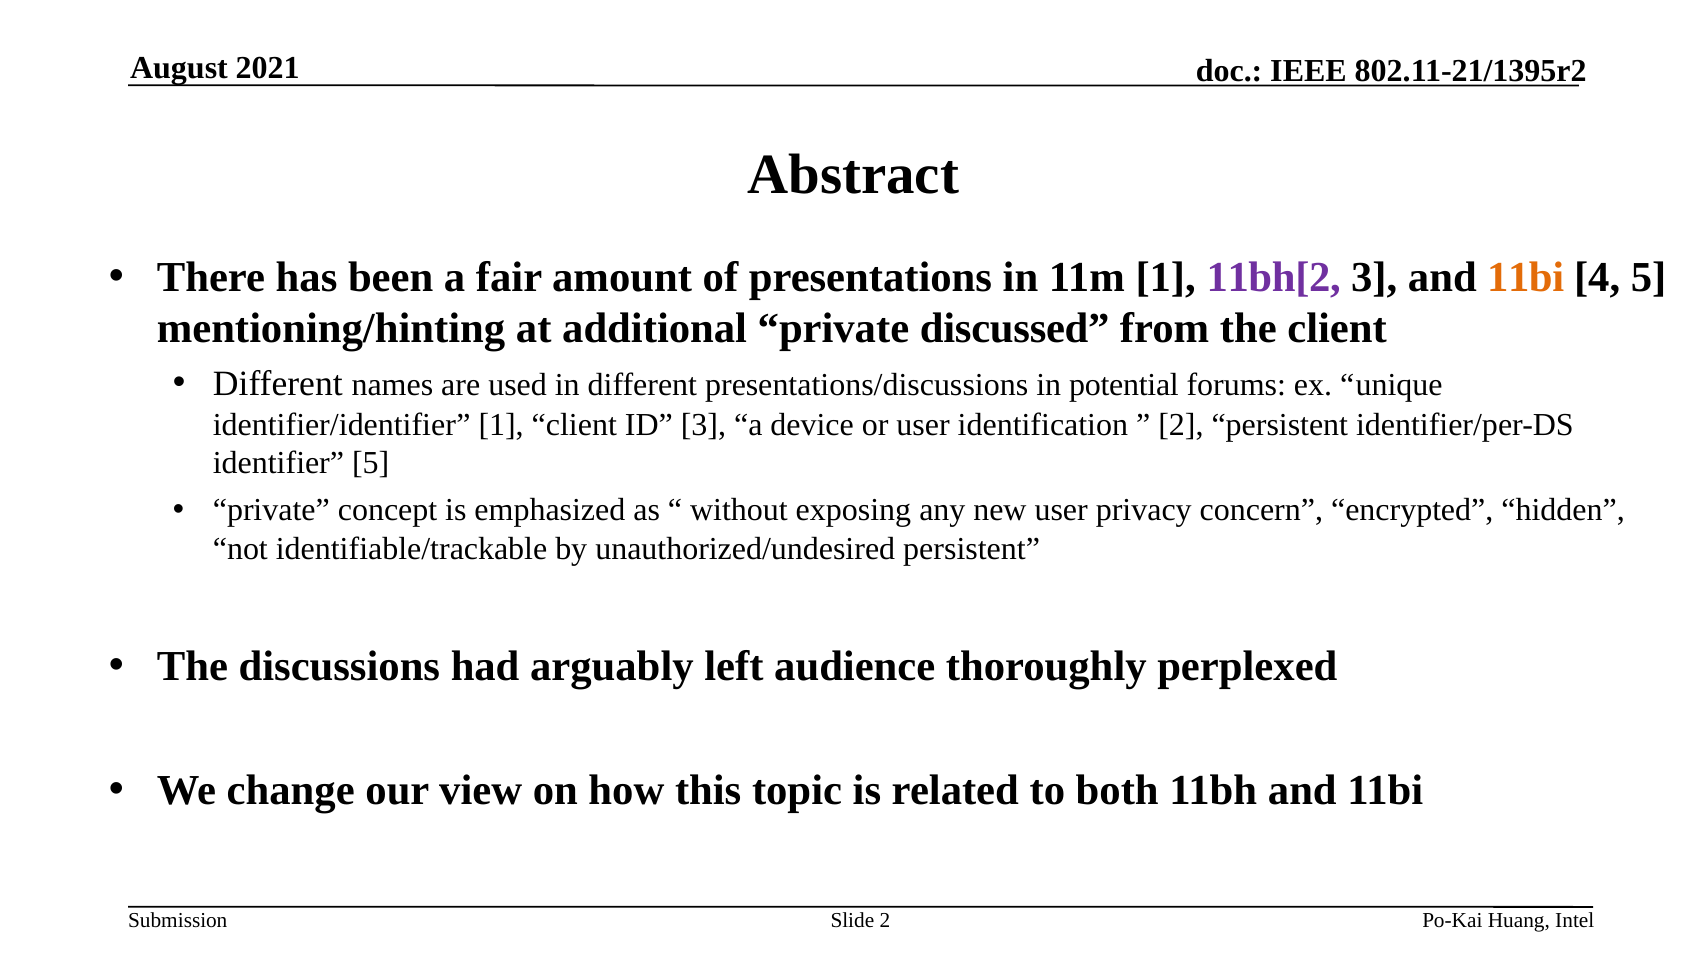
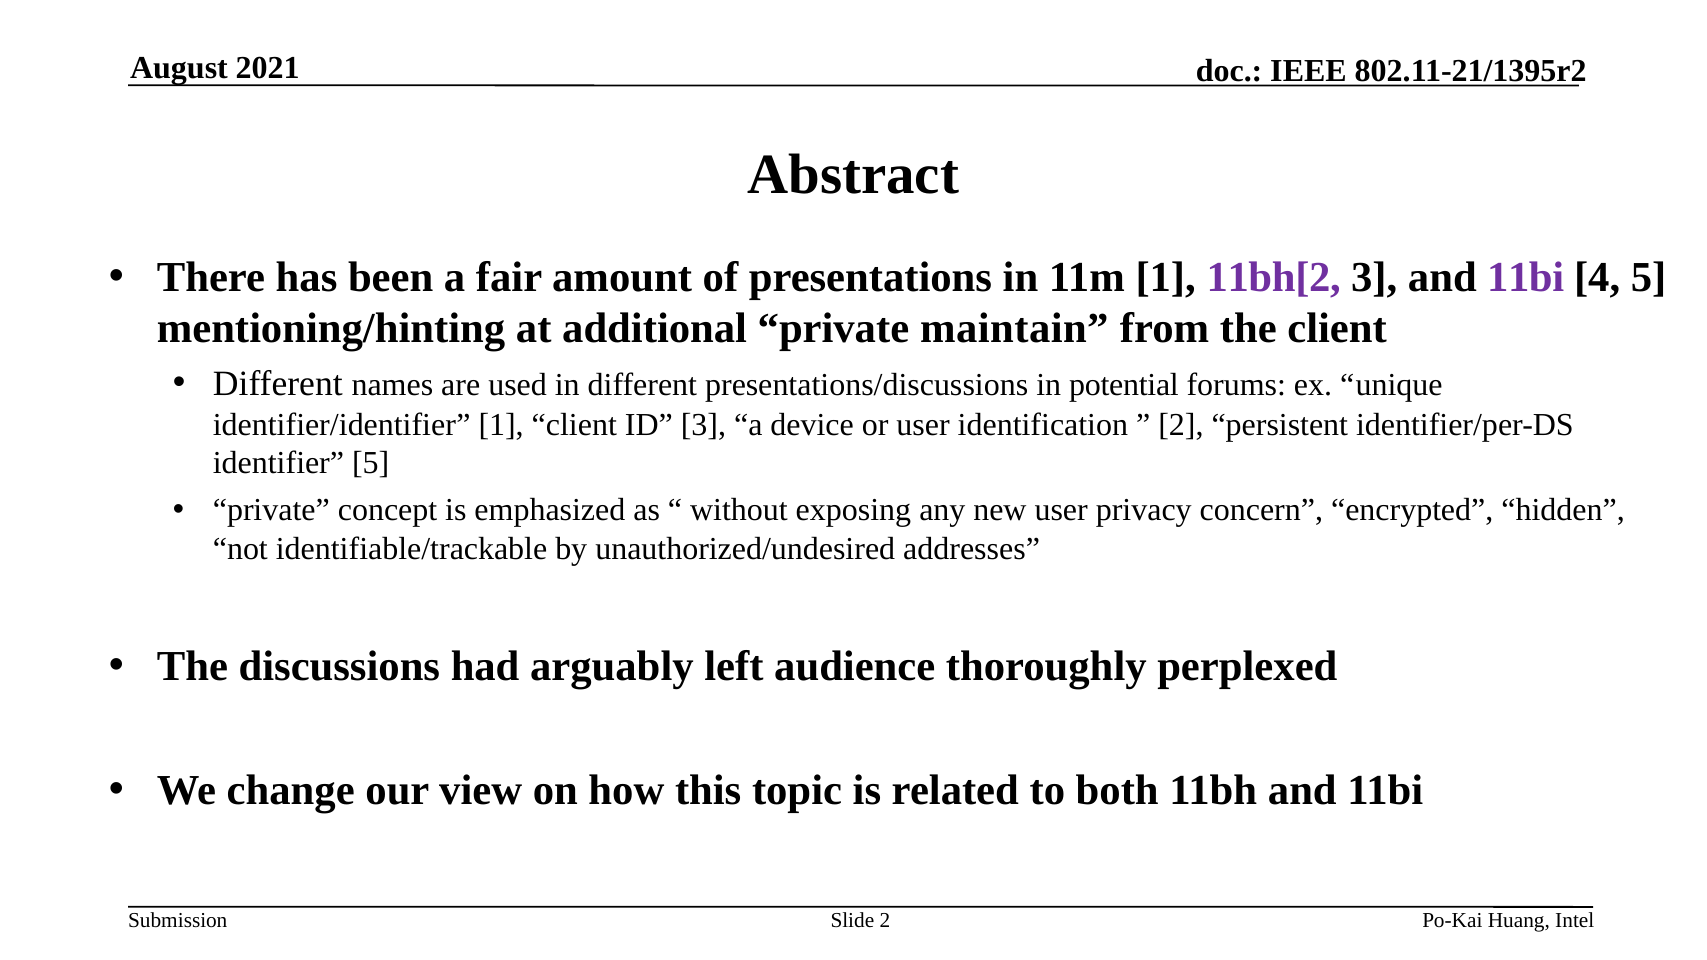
11bi at (1526, 278) colour: orange -> purple
discussed: discussed -> maintain
unauthorized/undesired persistent: persistent -> addresses
